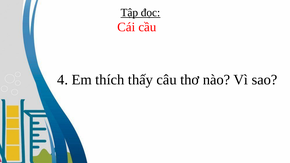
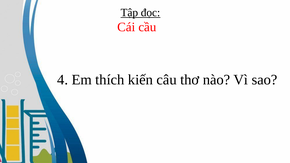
thấy: thấy -> kiến
